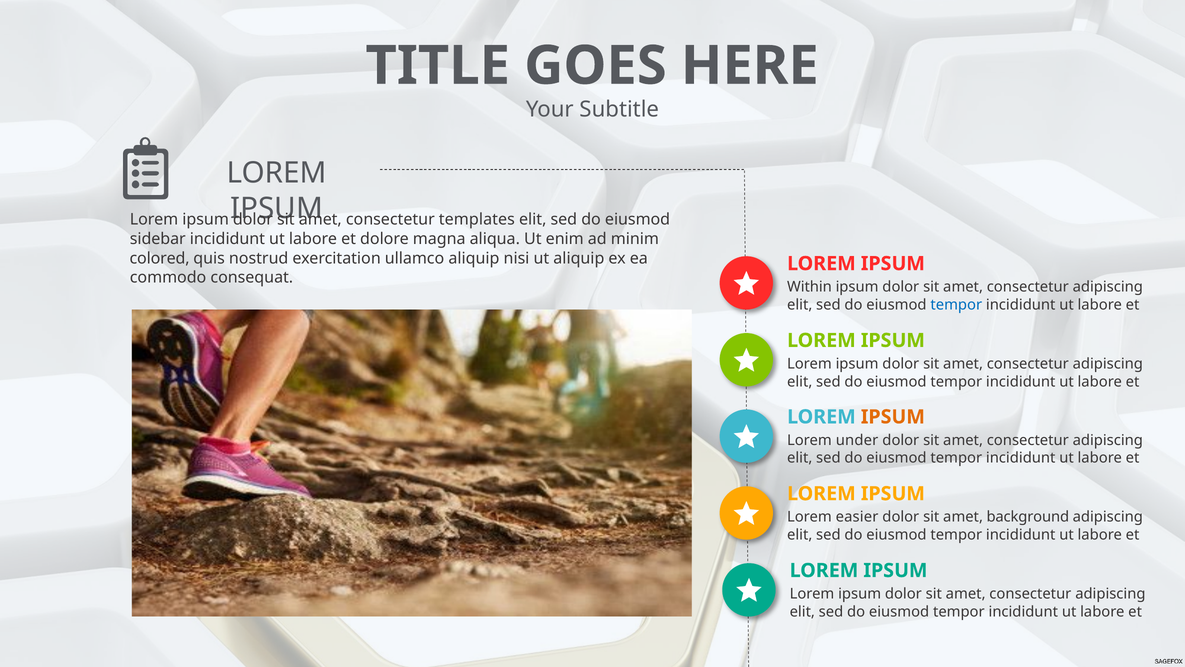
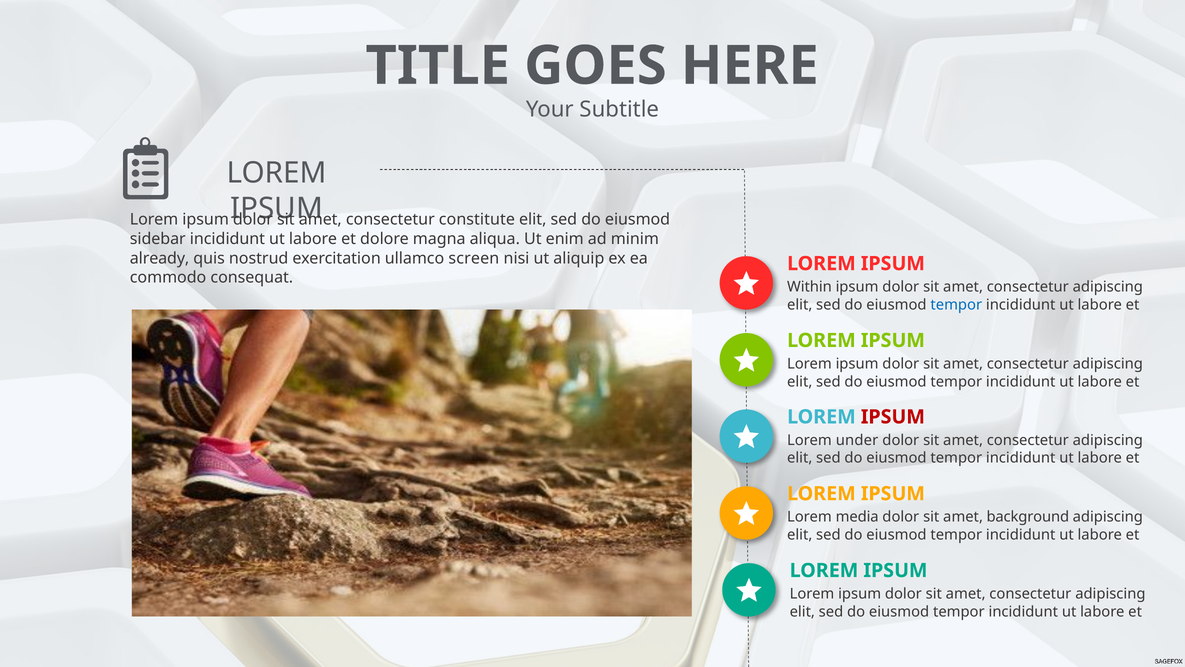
templates: templates -> constitute
colored: colored -> already
ullamco aliquip: aliquip -> screen
IPSUM at (893, 417) colour: orange -> red
easier: easier -> media
